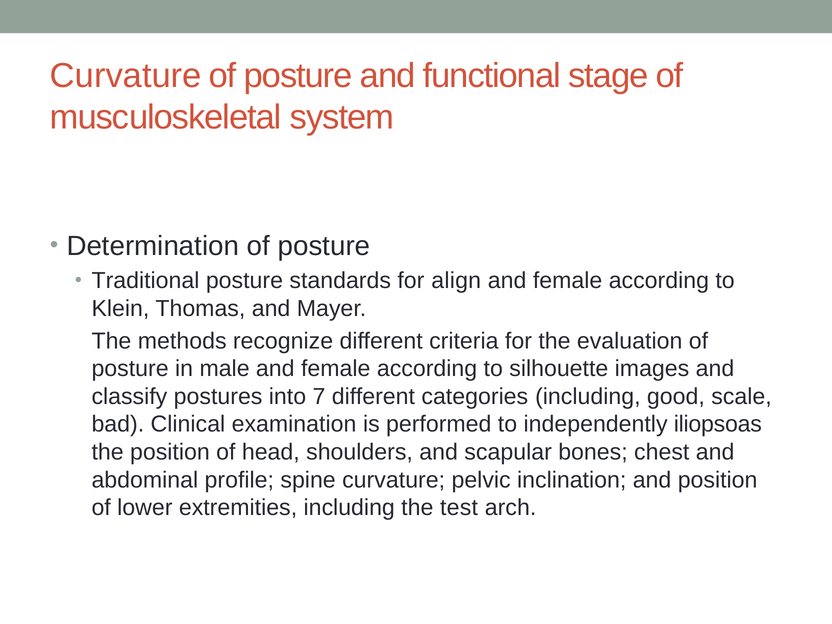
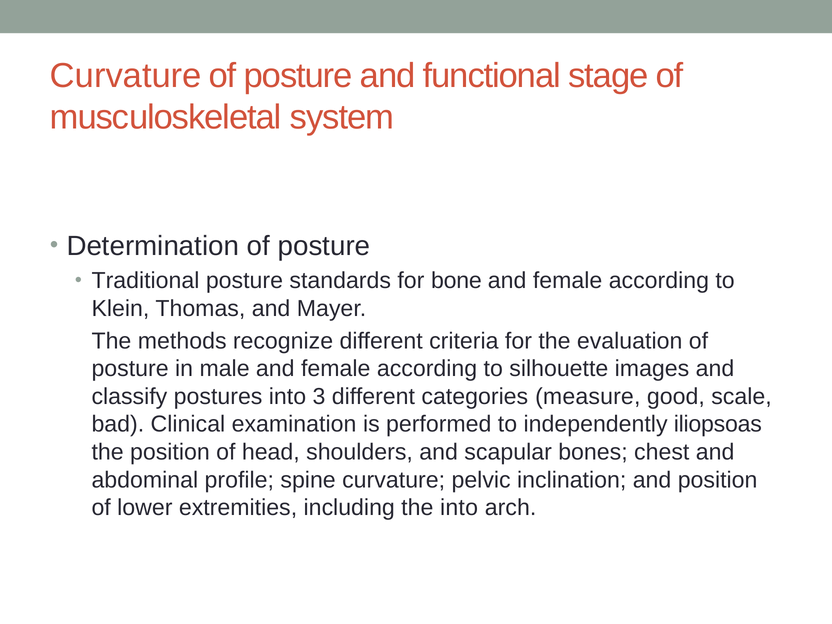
align: align -> bone
7: 7 -> 3
categories including: including -> measure
the test: test -> into
